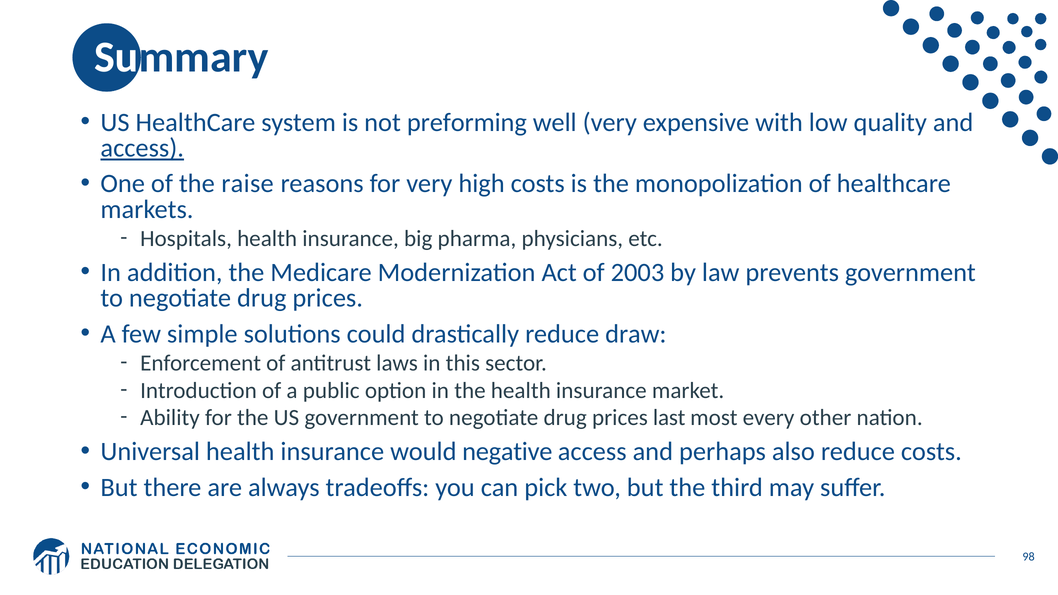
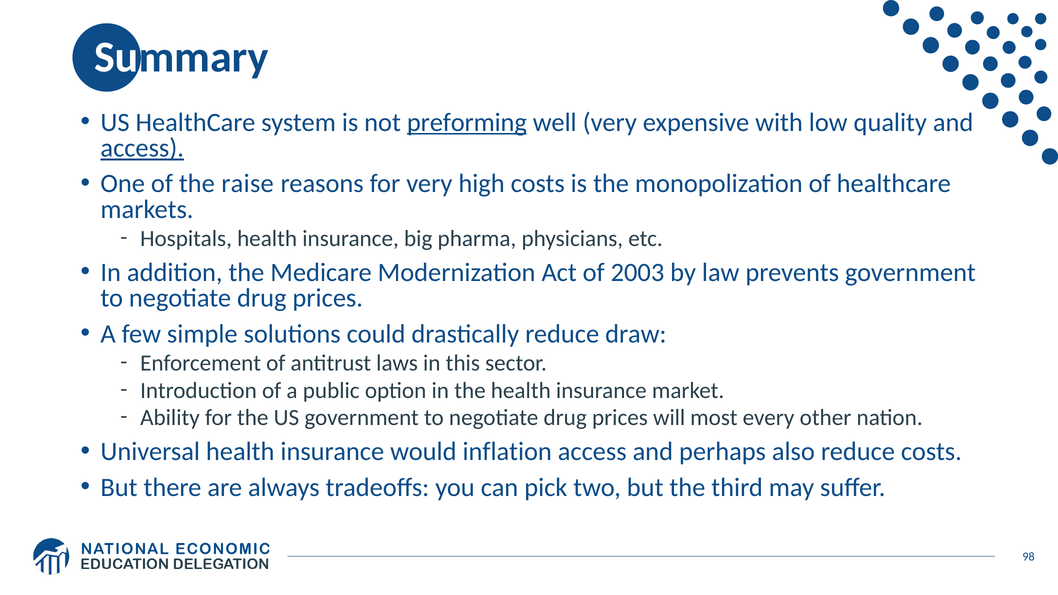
preforming underline: none -> present
last: last -> will
negative: negative -> inflation
